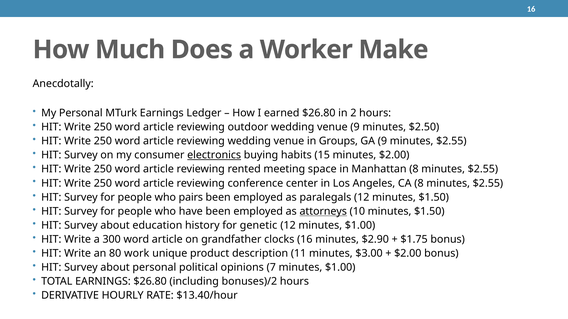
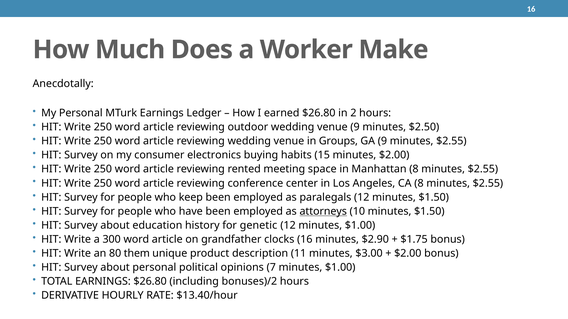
electronics underline: present -> none
pairs: pairs -> keep
work: work -> them
